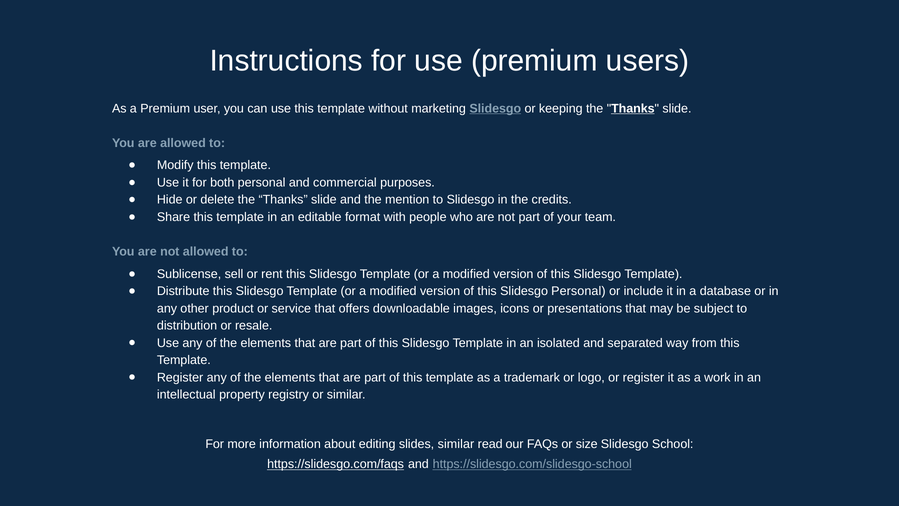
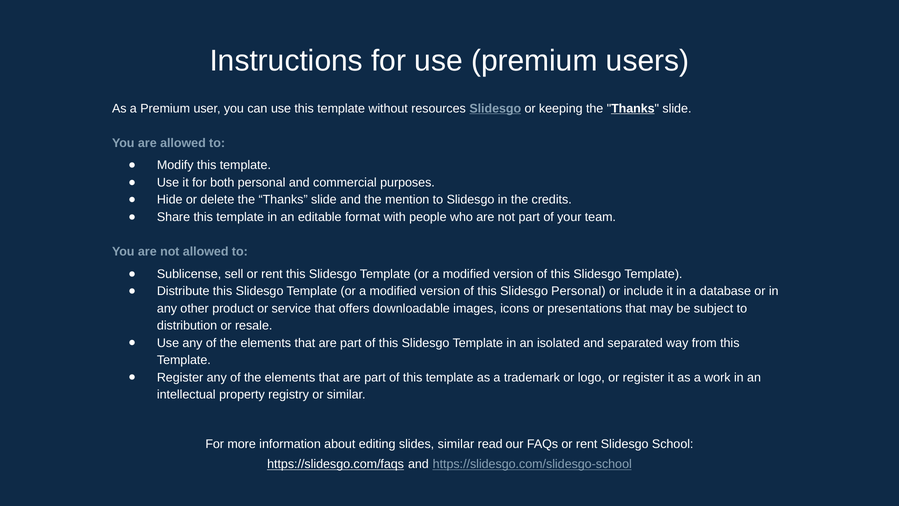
marketing: marketing -> resources
FAQs or size: size -> rent
